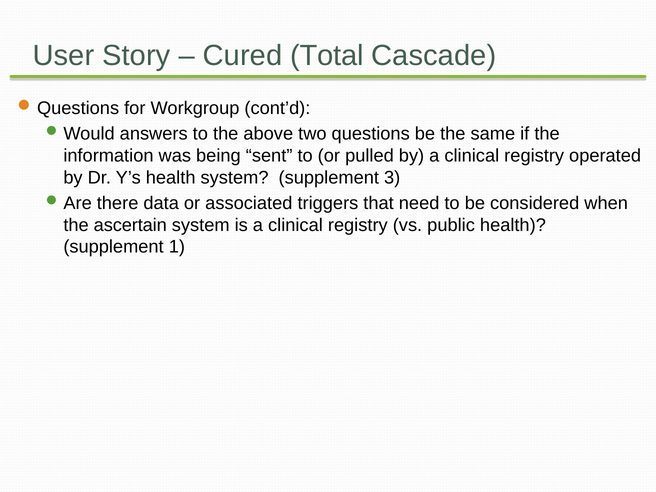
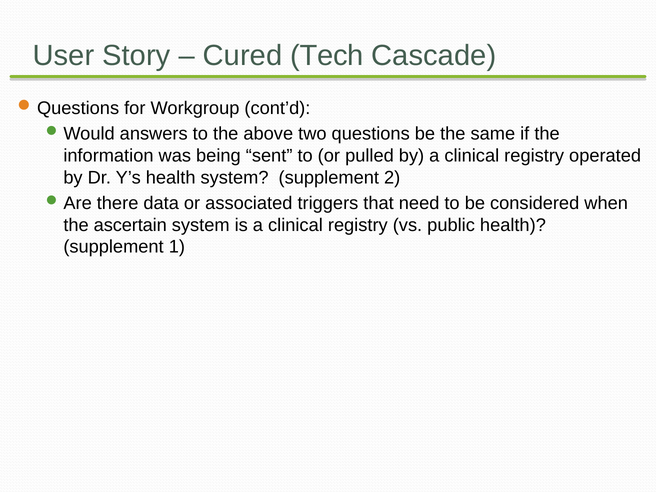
Total: Total -> Tech
3: 3 -> 2
